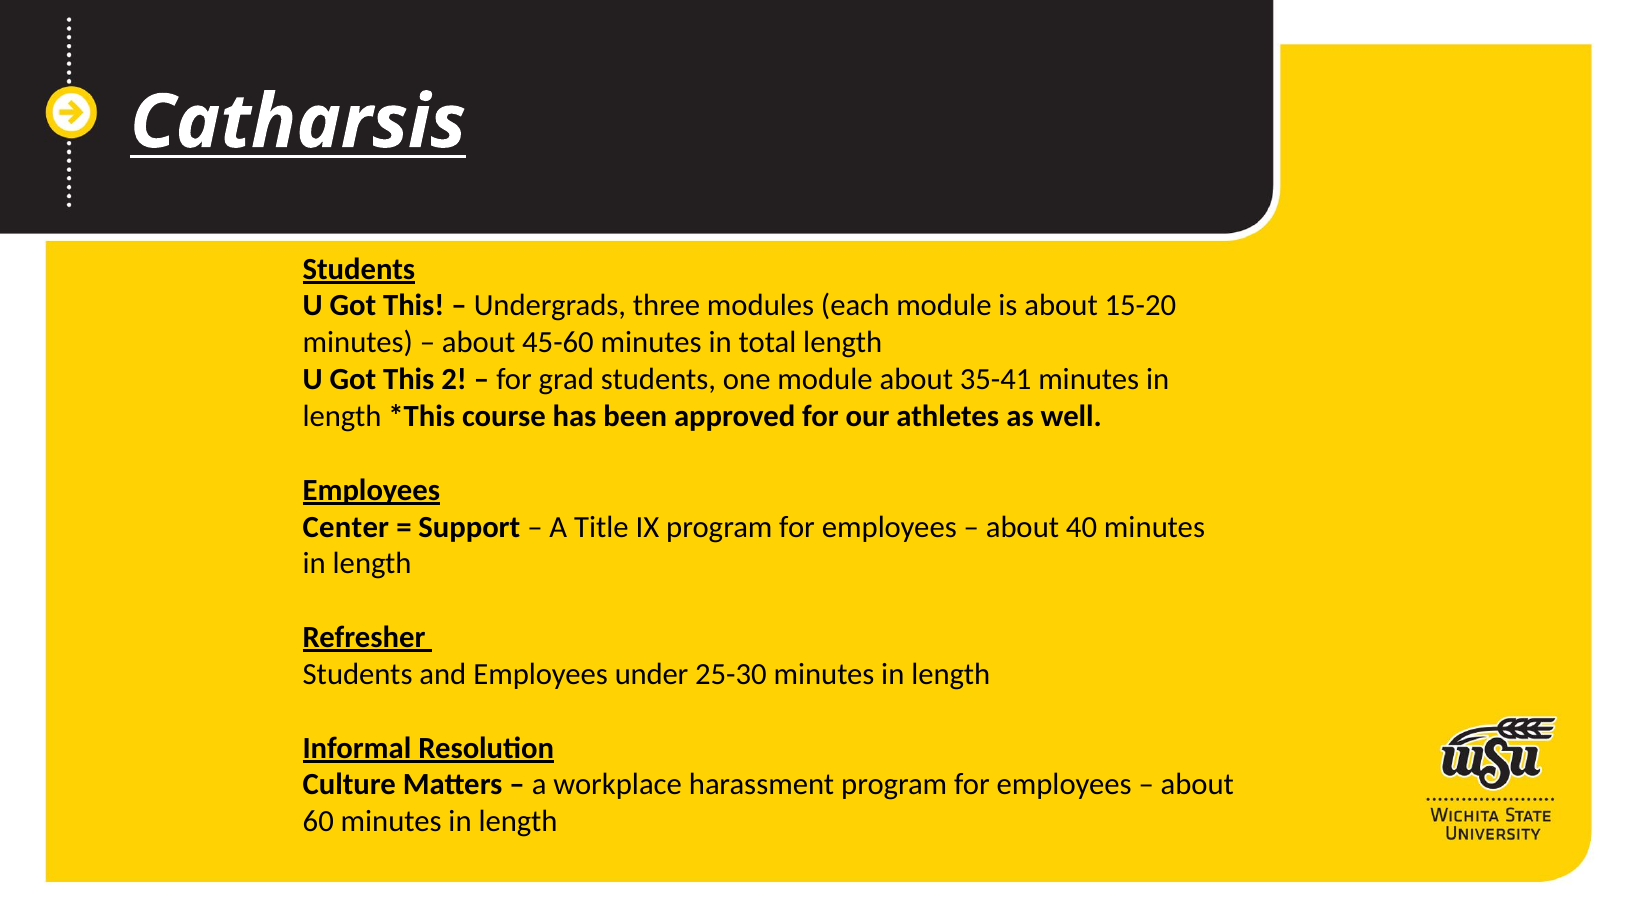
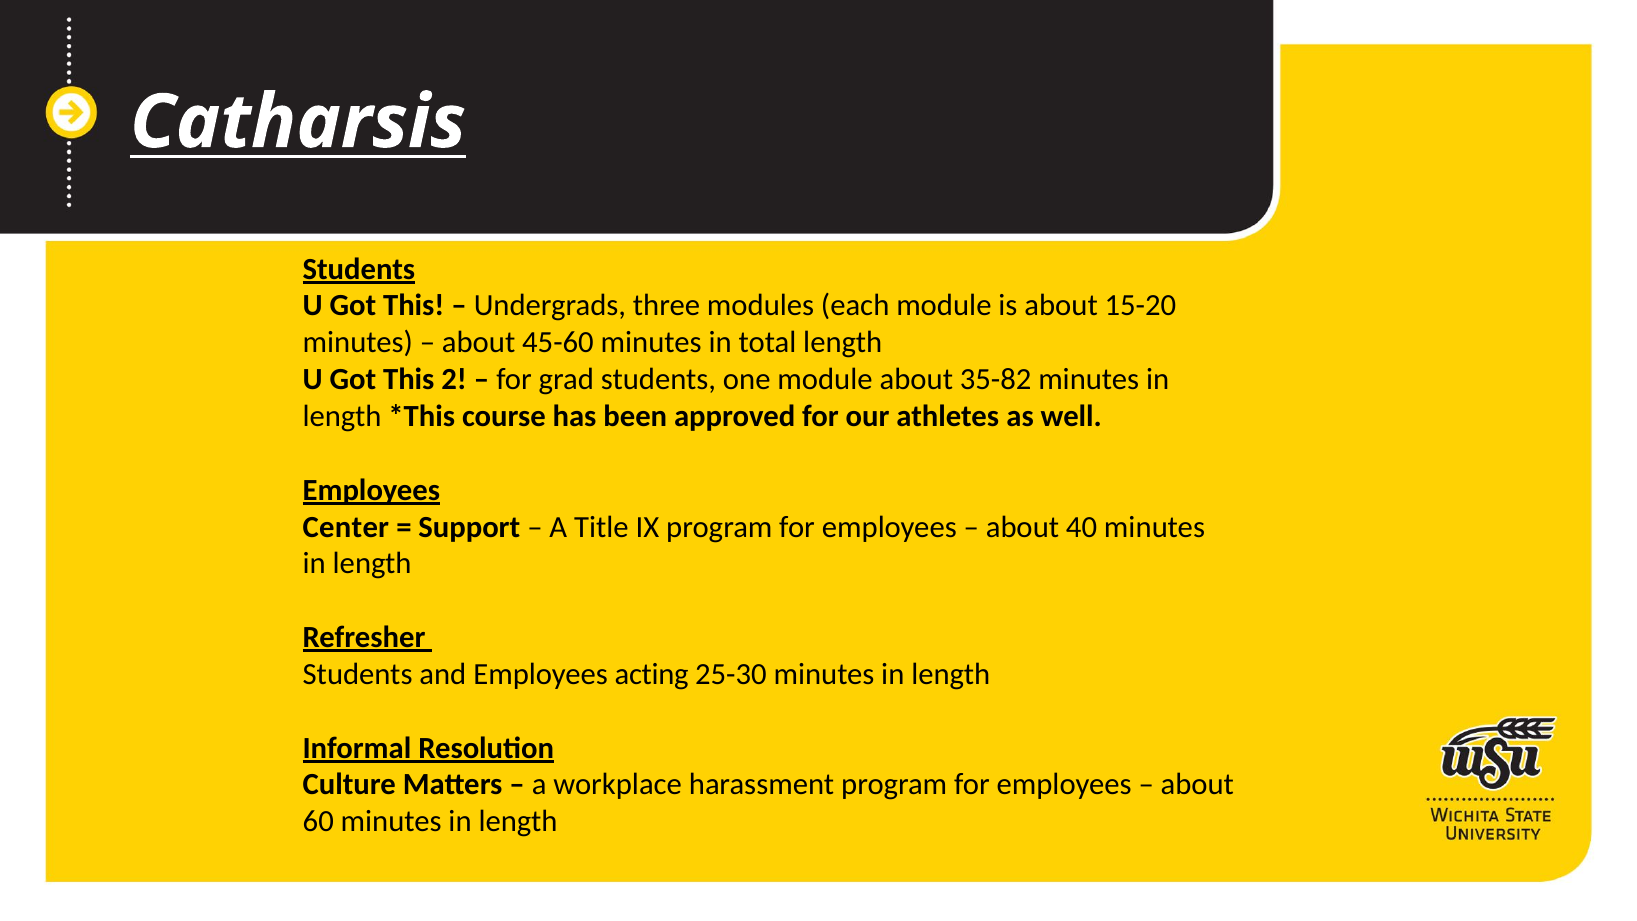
35-41: 35-41 -> 35-82
under: under -> acting
